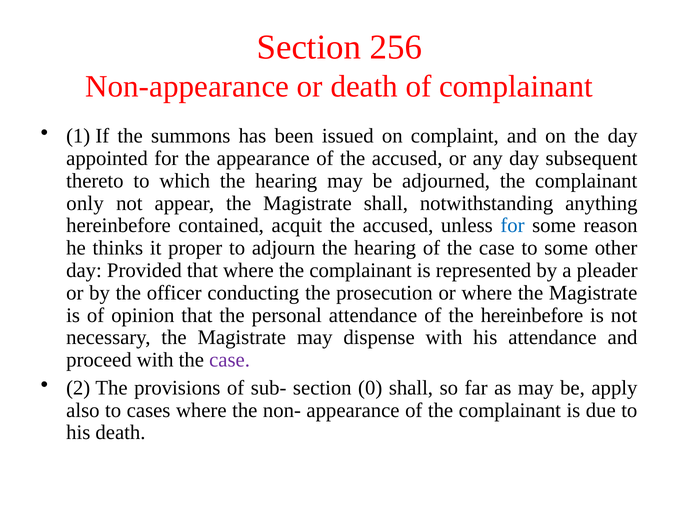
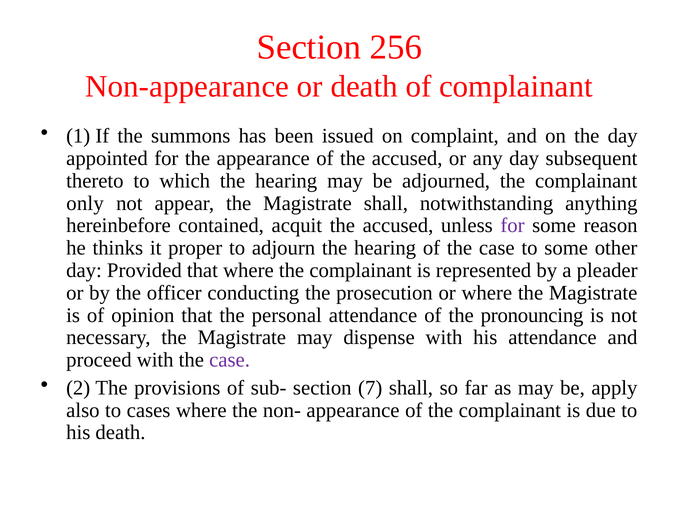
for at (512, 226) colour: blue -> purple
the hereinbefore: hereinbefore -> pronouncing
0: 0 -> 7
